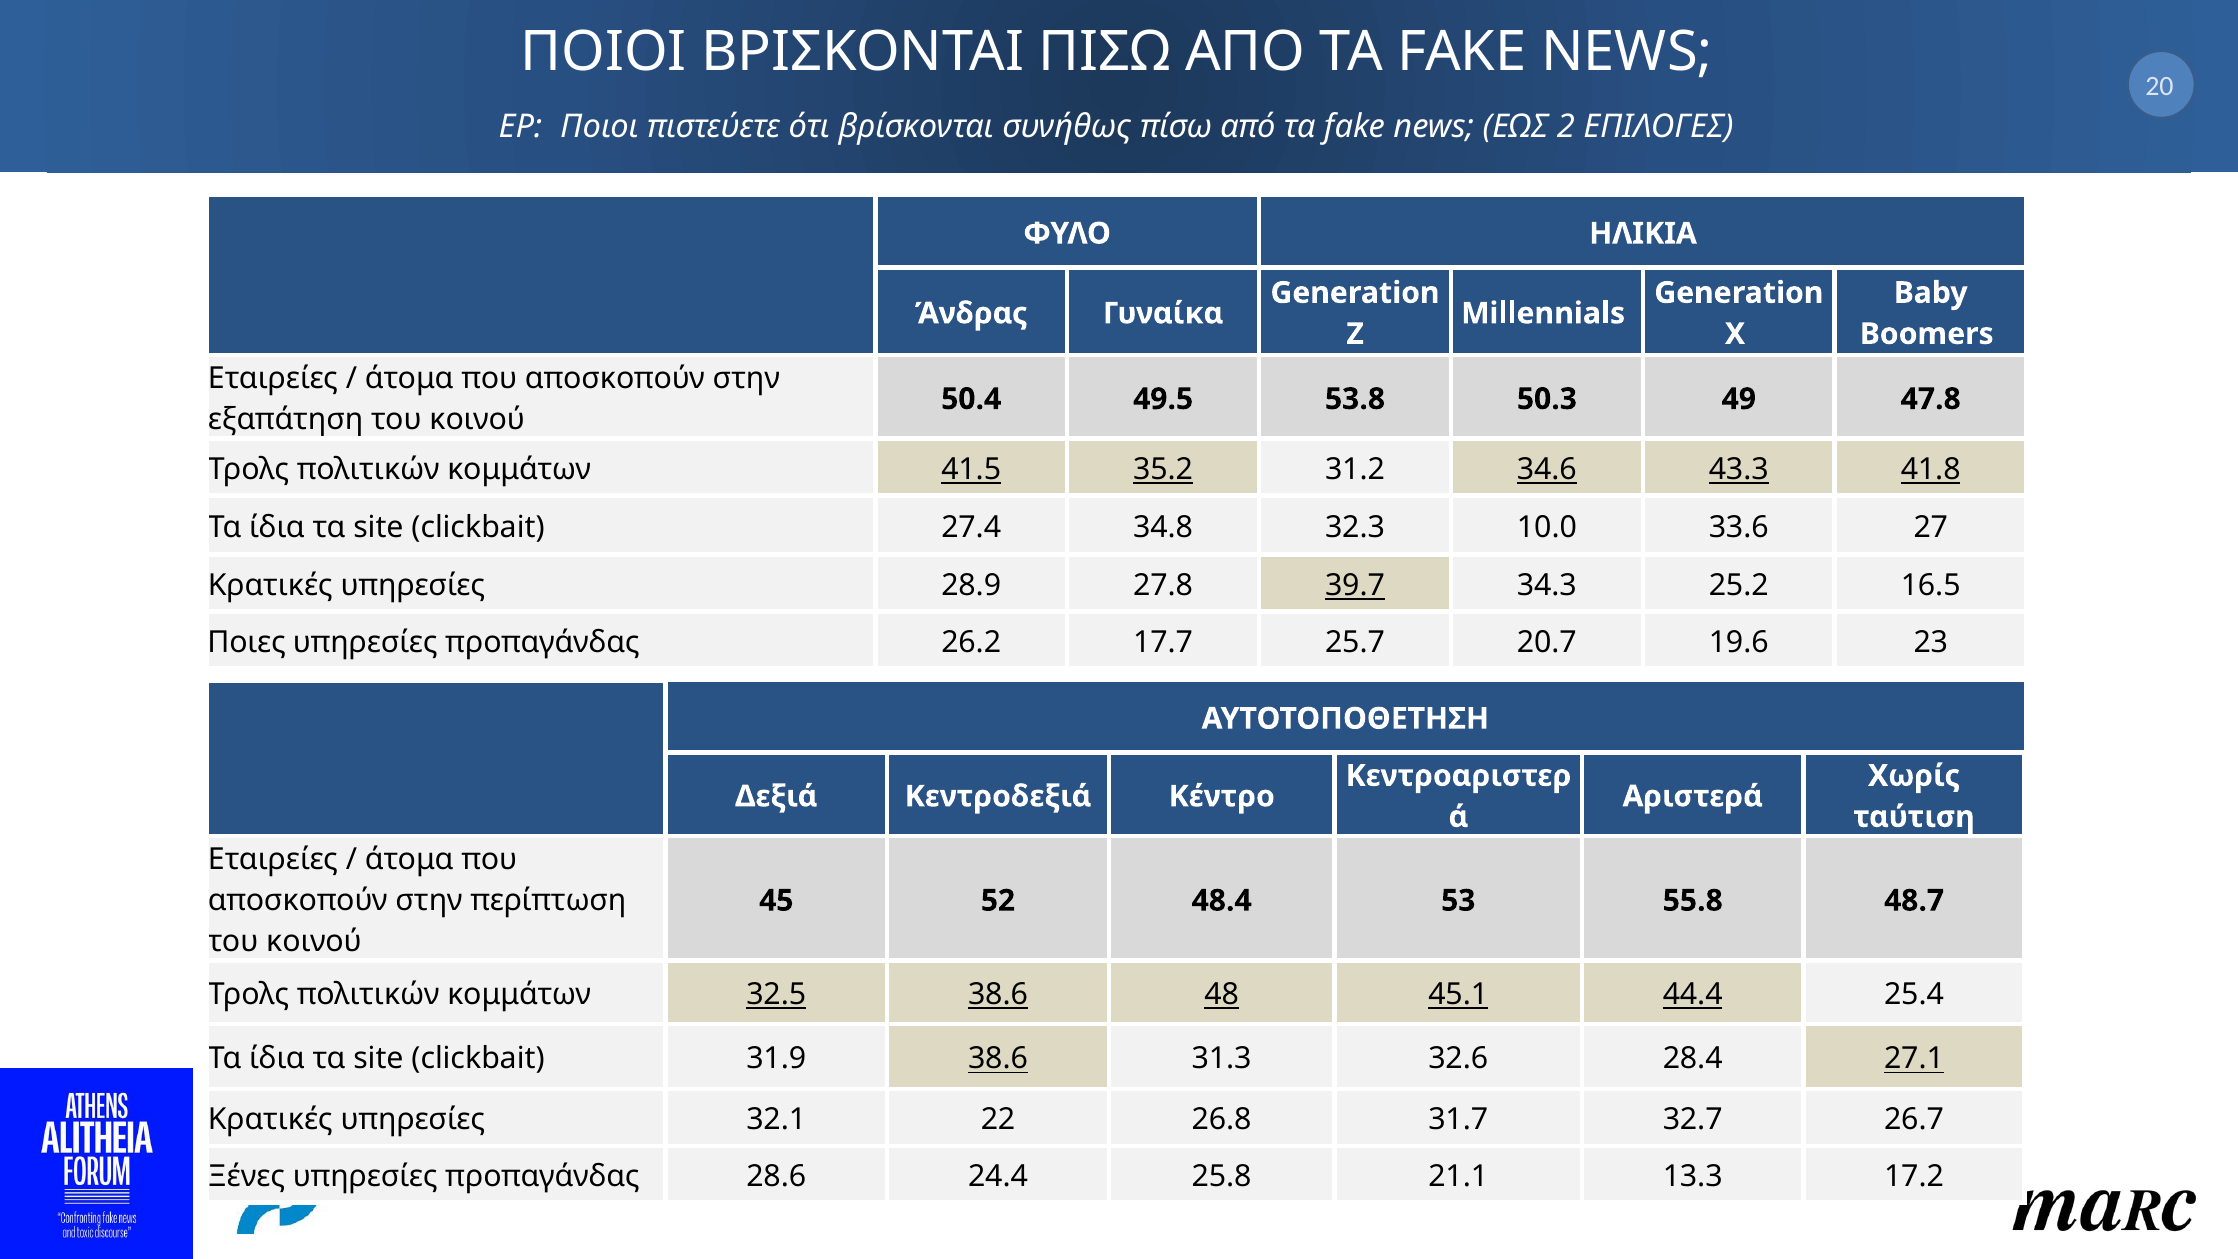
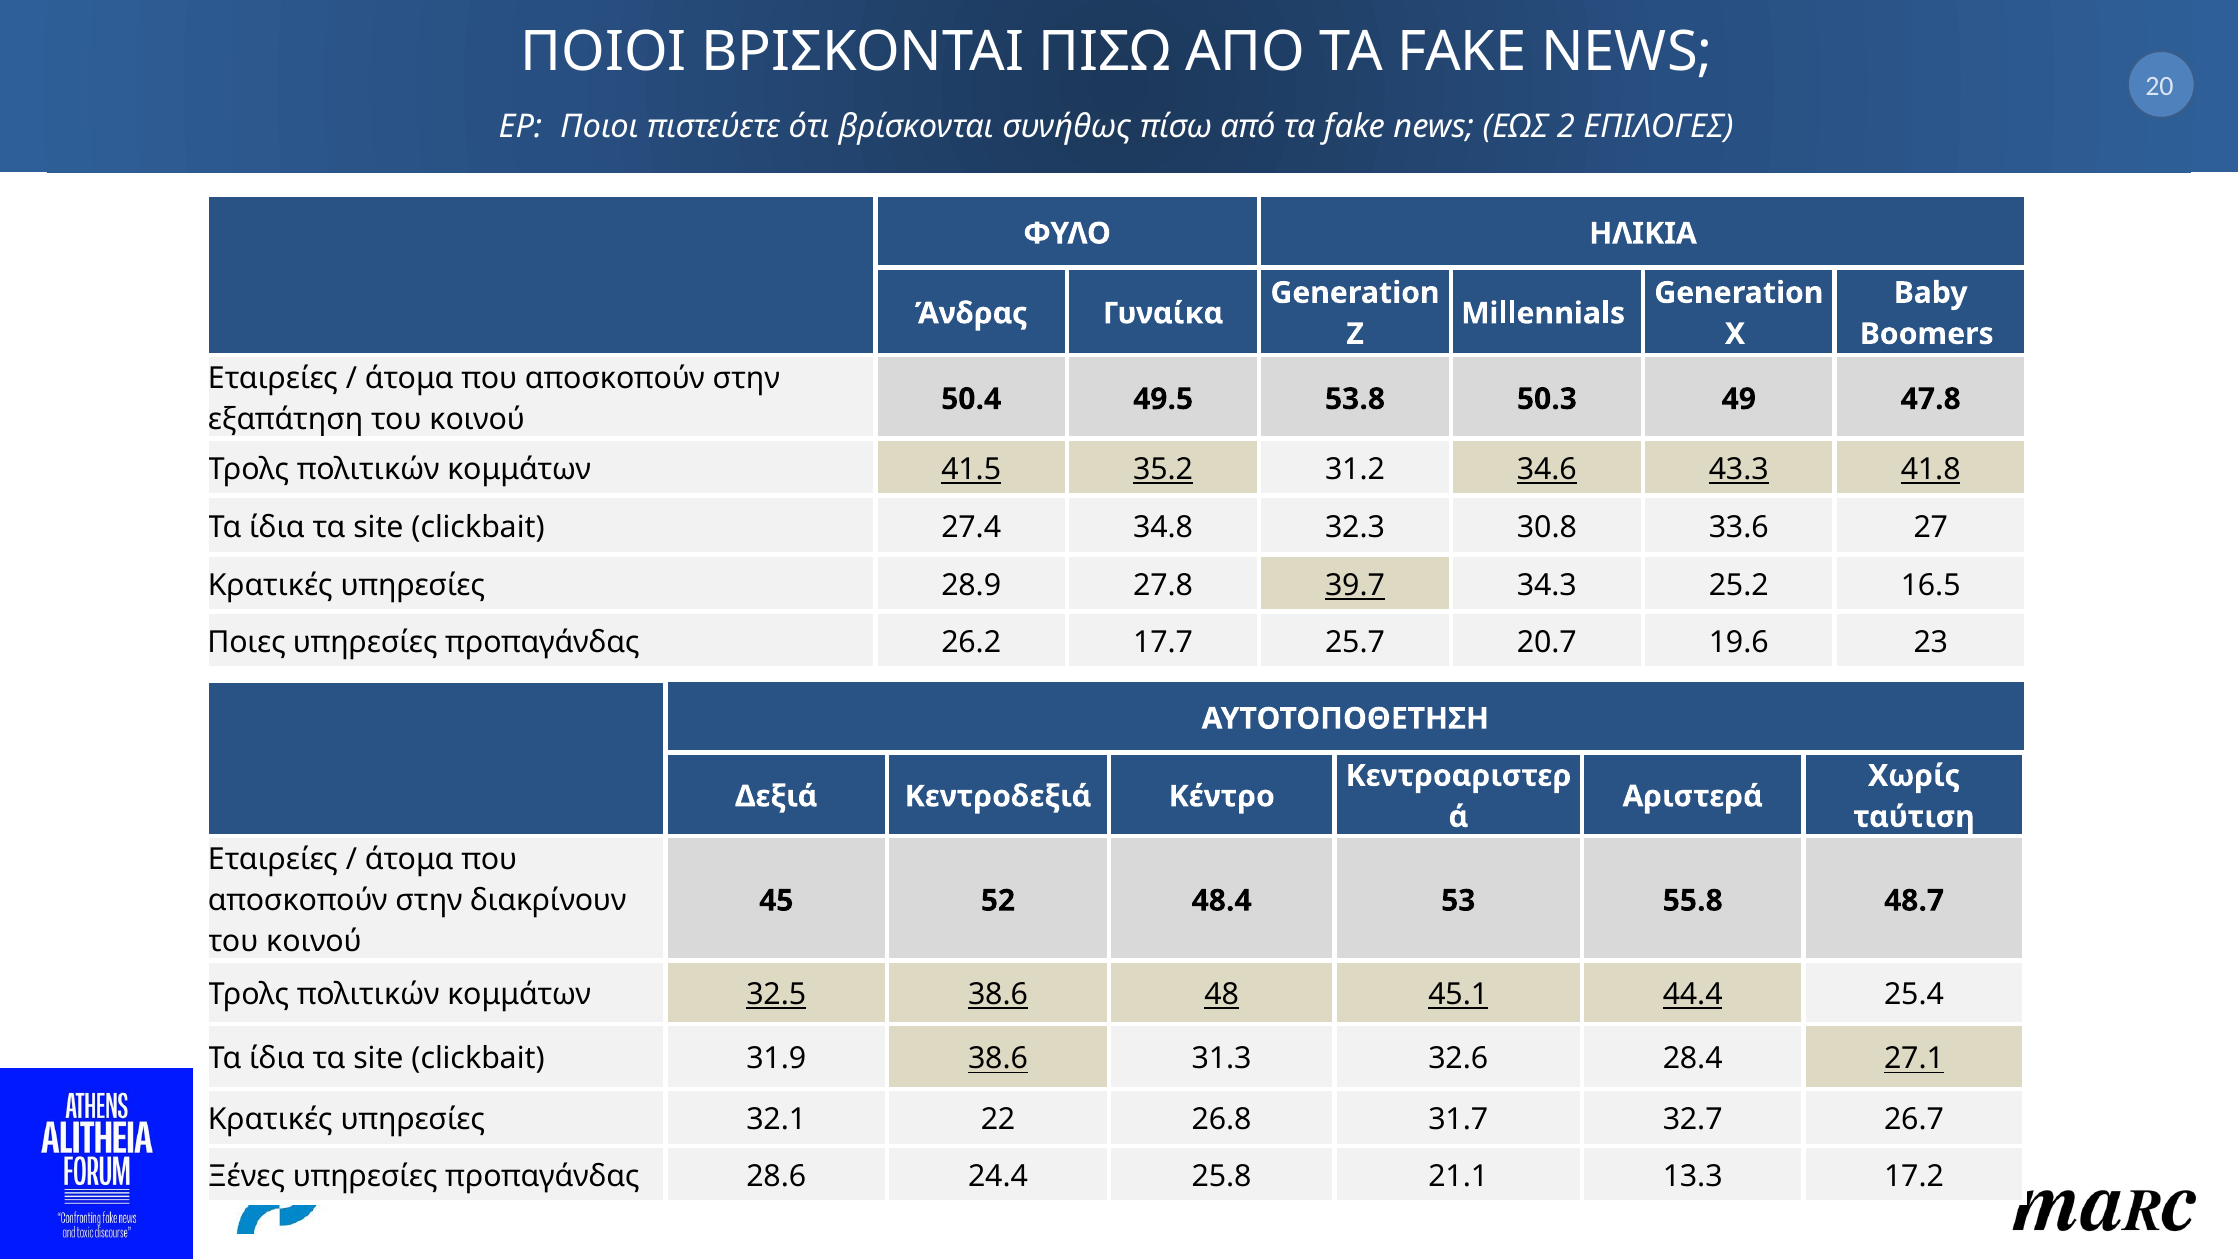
10.0: 10.0 -> 30.8
περίπτωση: περίπτωση -> διακρίνουν
